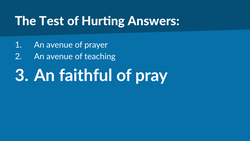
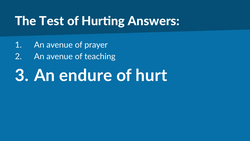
faithful: faithful -> endure
pray: pray -> hurt
